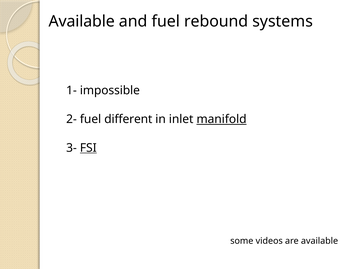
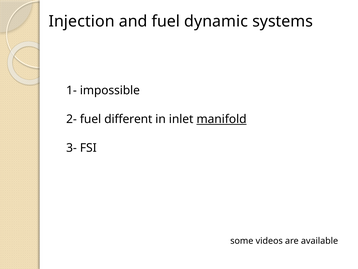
Available at (82, 21): Available -> Injection
rebound: rebound -> dynamic
FSI underline: present -> none
